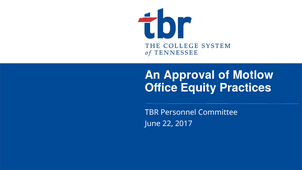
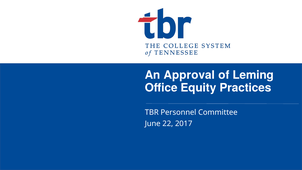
Motlow: Motlow -> Leming
